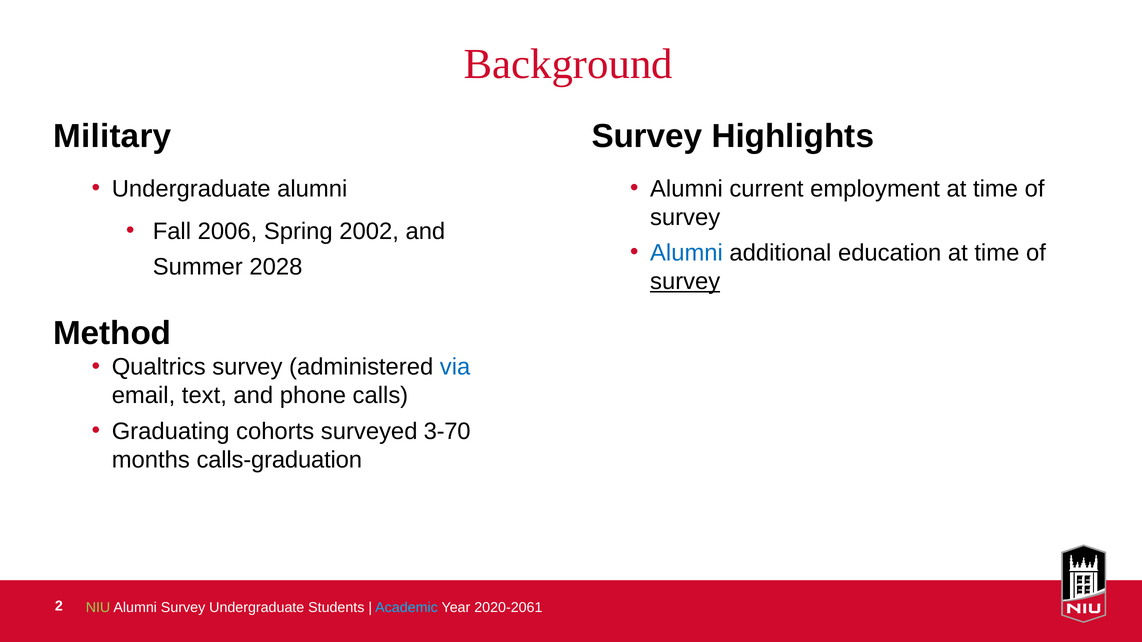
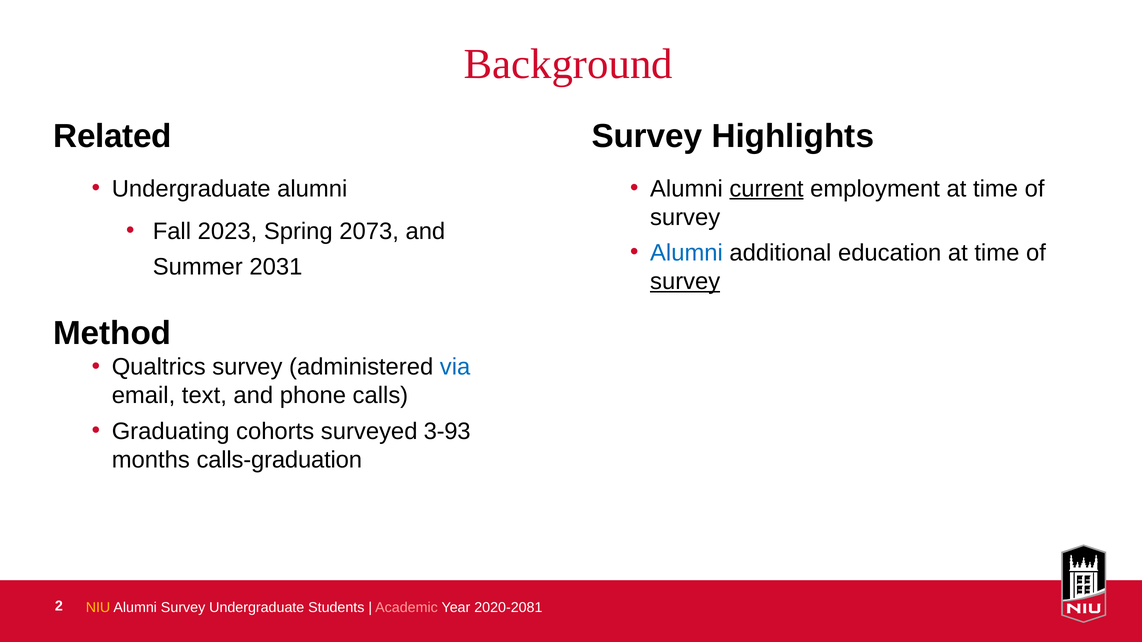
Military: Military -> Related
current underline: none -> present
2006: 2006 -> 2023
2002: 2002 -> 2073
2028: 2028 -> 2031
3-70: 3-70 -> 3-93
NIU colour: light green -> yellow
Academic colour: light blue -> pink
2020-2061: 2020-2061 -> 2020-2081
